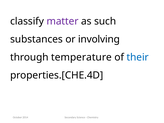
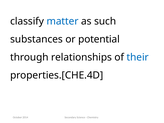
matter colour: purple -> blue
involving: involving -> potential
temperature: temperature -> relationships
